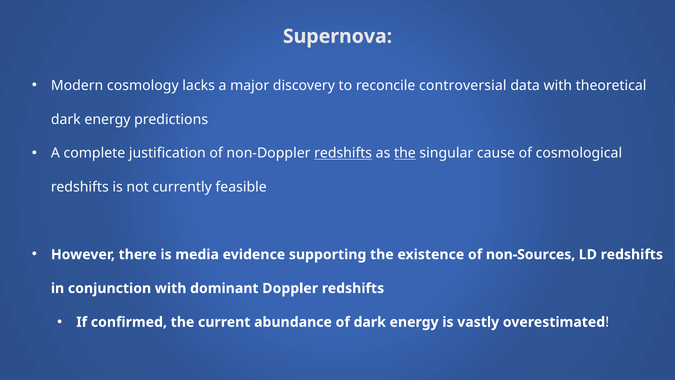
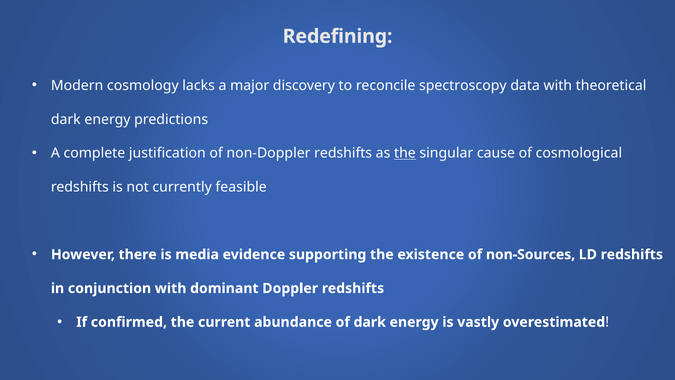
Supernova: Supernova -> Redefining
controversial: controversial -> spectroscopy
redshifts at (343, 153) underline: present -> none
